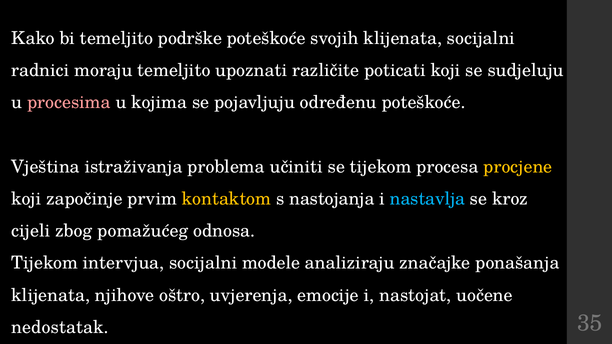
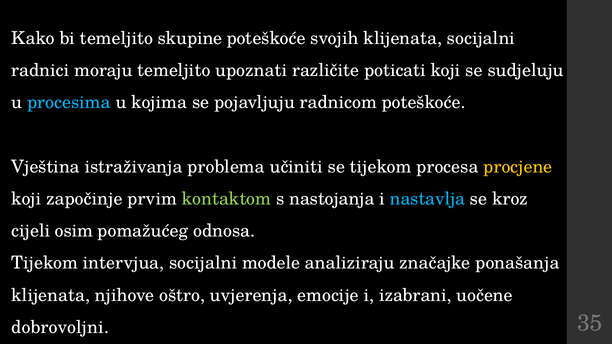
podrške: podrške -> skupine
procesima colour: pink -> light blue
određenu: određenu -> radnicom
kontaktom colour: yellow -> light green
zbog: zbog -> osim
nastojat: nastojat -> izabrani
nedostatak: nedostatak -> dobrovoljni
